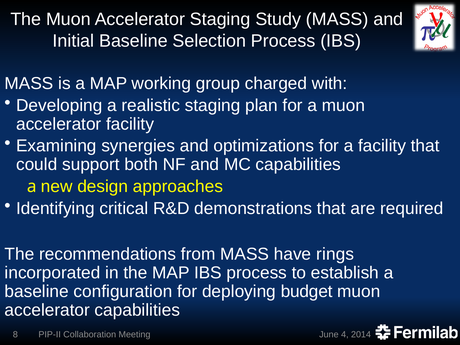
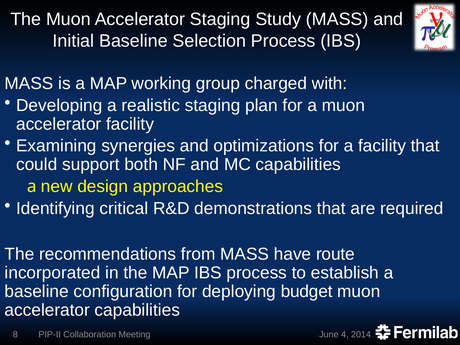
rings: rings -> route
